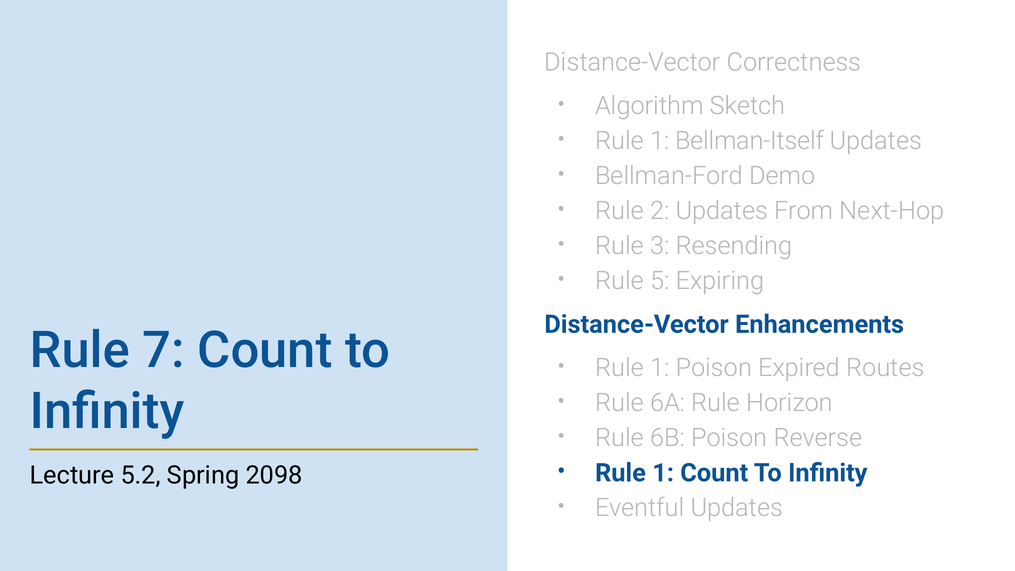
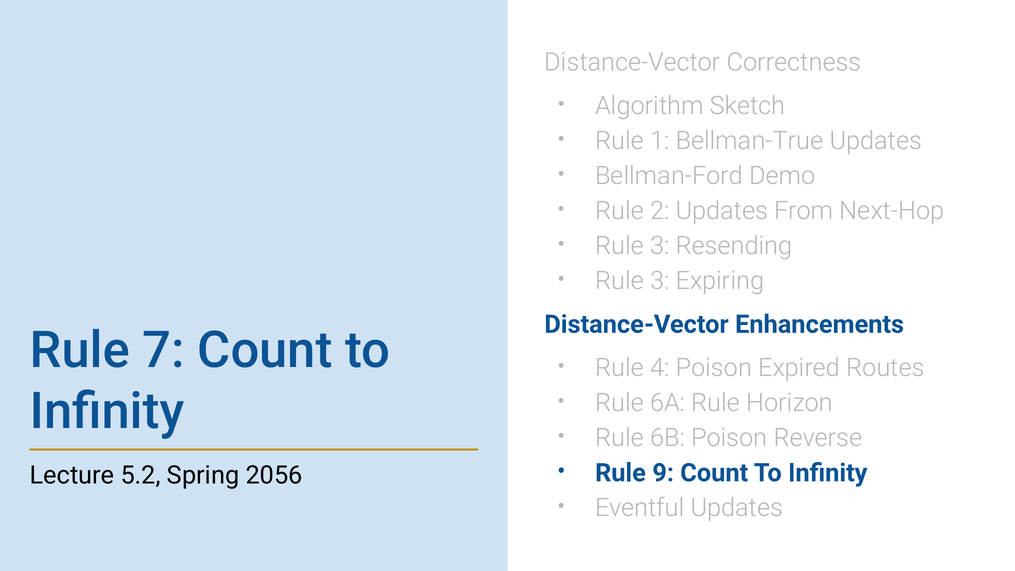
Bellman-Itself: Bellman-Itself -> Bellman-True
5 at (660, 281): 5 -> 3
1 at (660, 368): 1 -> 4
1 at (663, 473): 1 -> 9
2098: 2098 -> 2056
